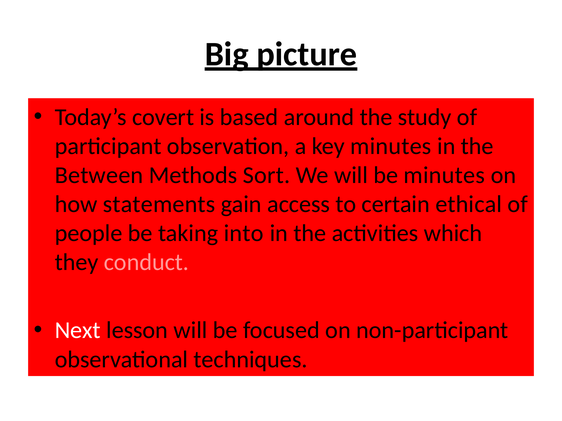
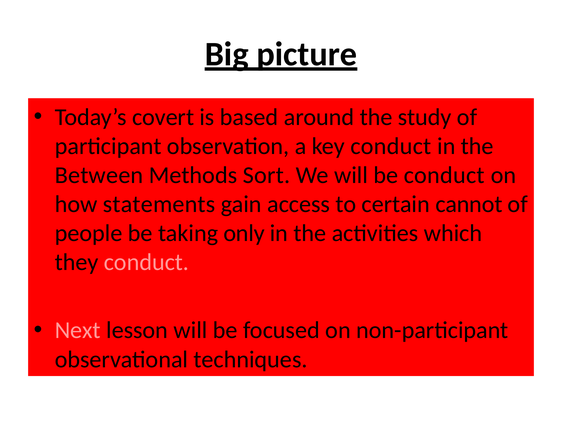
key minutes: minutes -> conduct
be minutes: minutes -> conduct
ethical: ethical -> cannot
into: into -> only
Next colour: white -> pink
